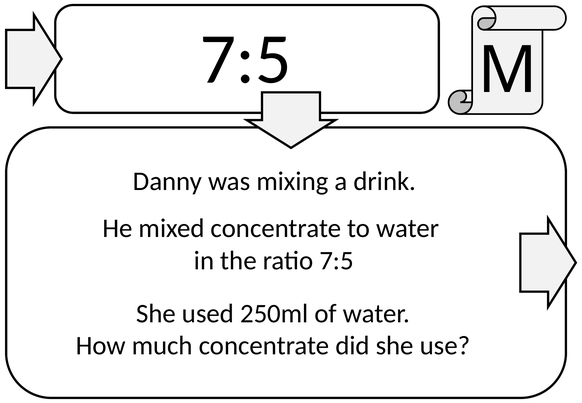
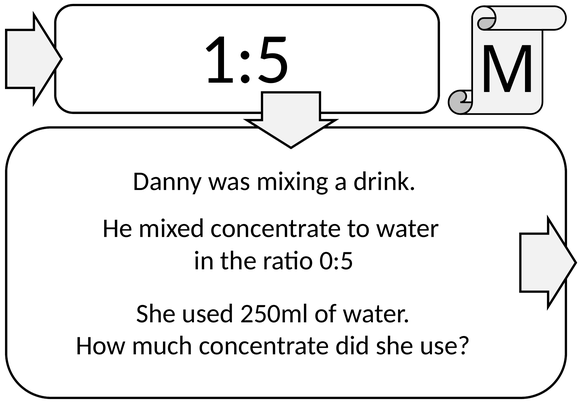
7:5 at (246, 59): 7:5 -> 1:5
ratio 7:5: 7:5 -> 0:5
